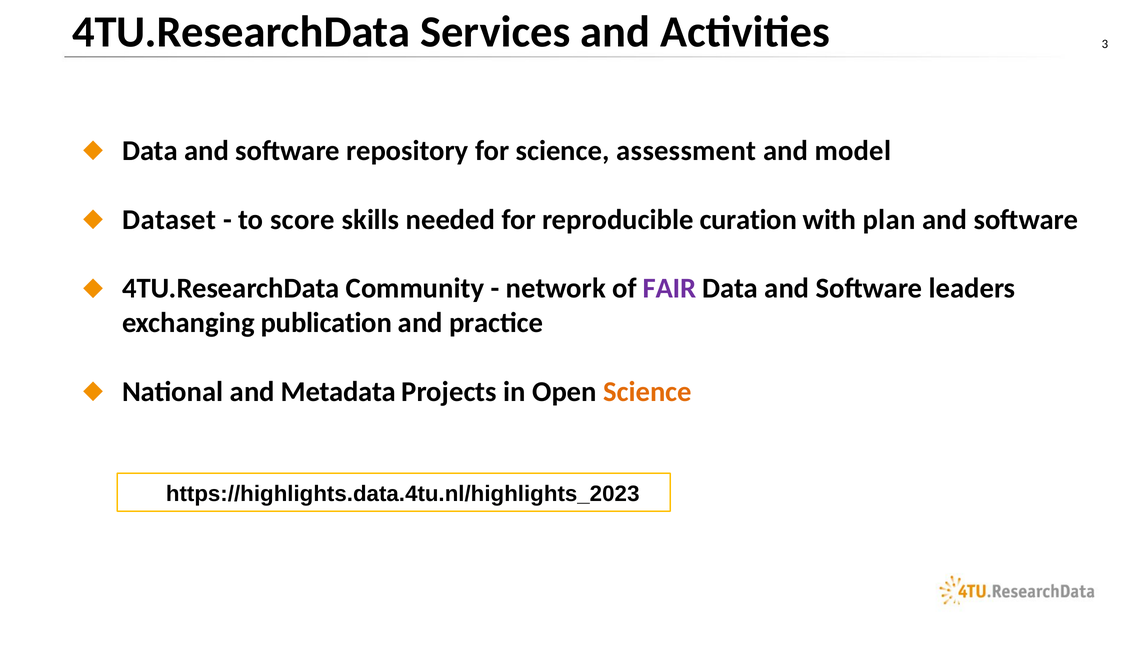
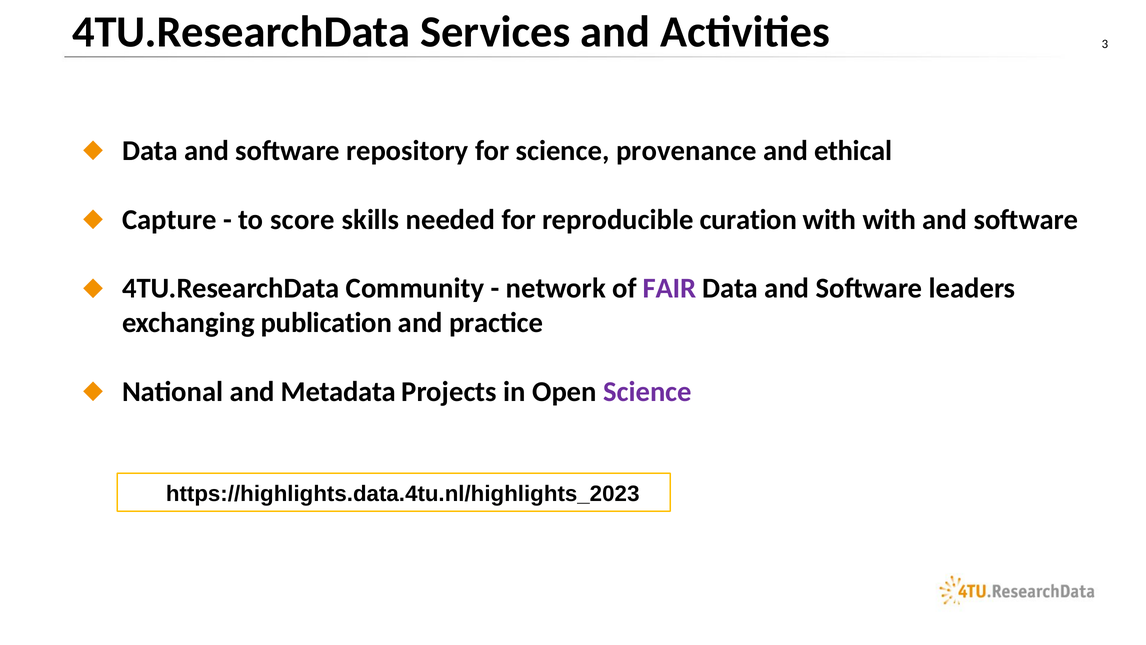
assessment: assessment -> provenance
model: model -> ethical
Dataset: Dataset -> Capture
with plan: plan -> with
Science at (647, 391) colour: orange -> purple
